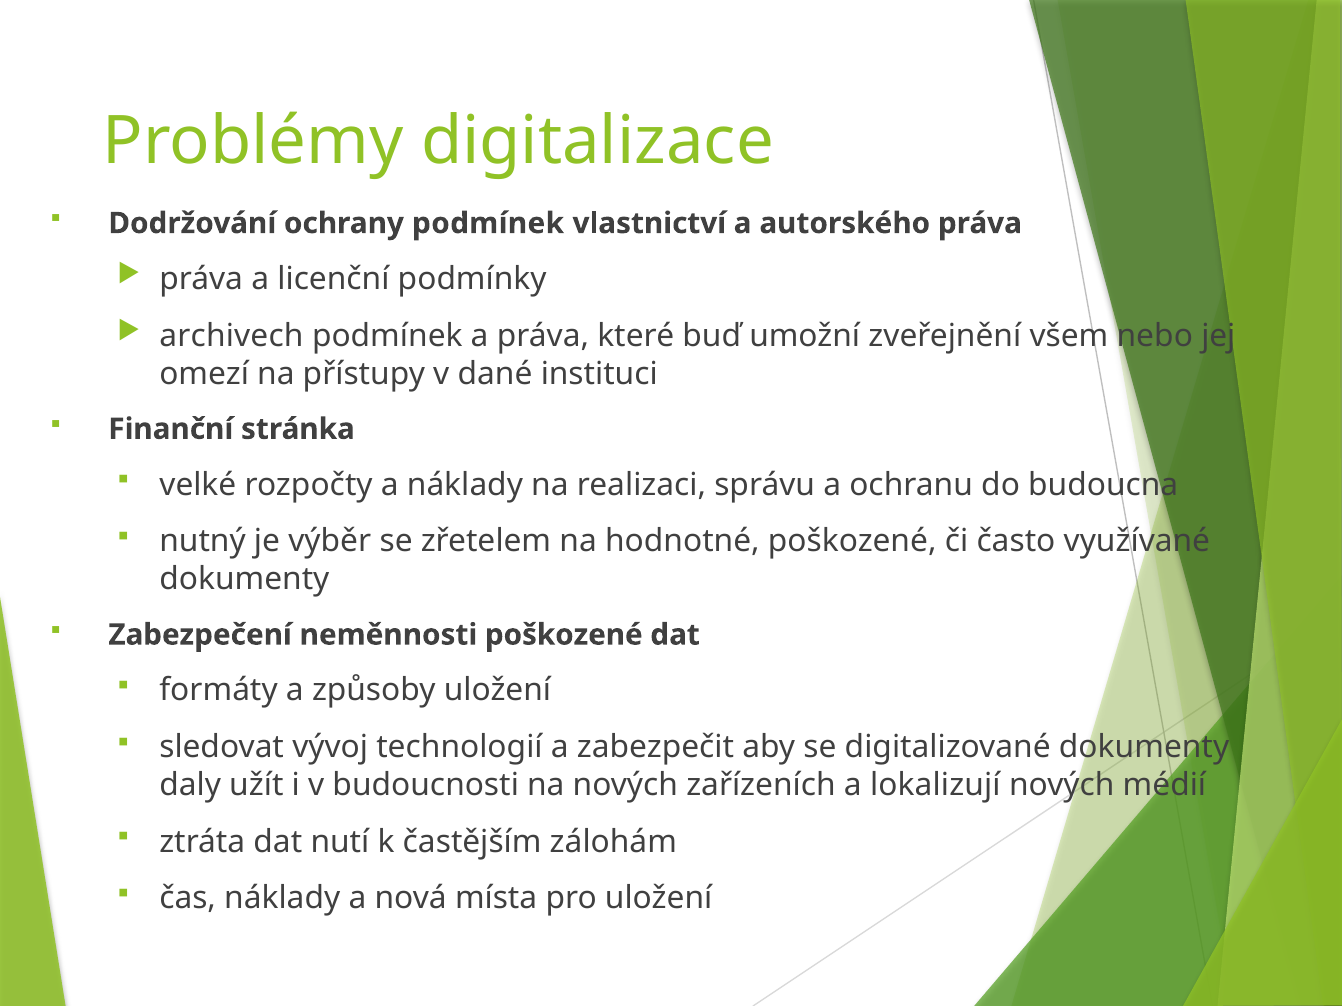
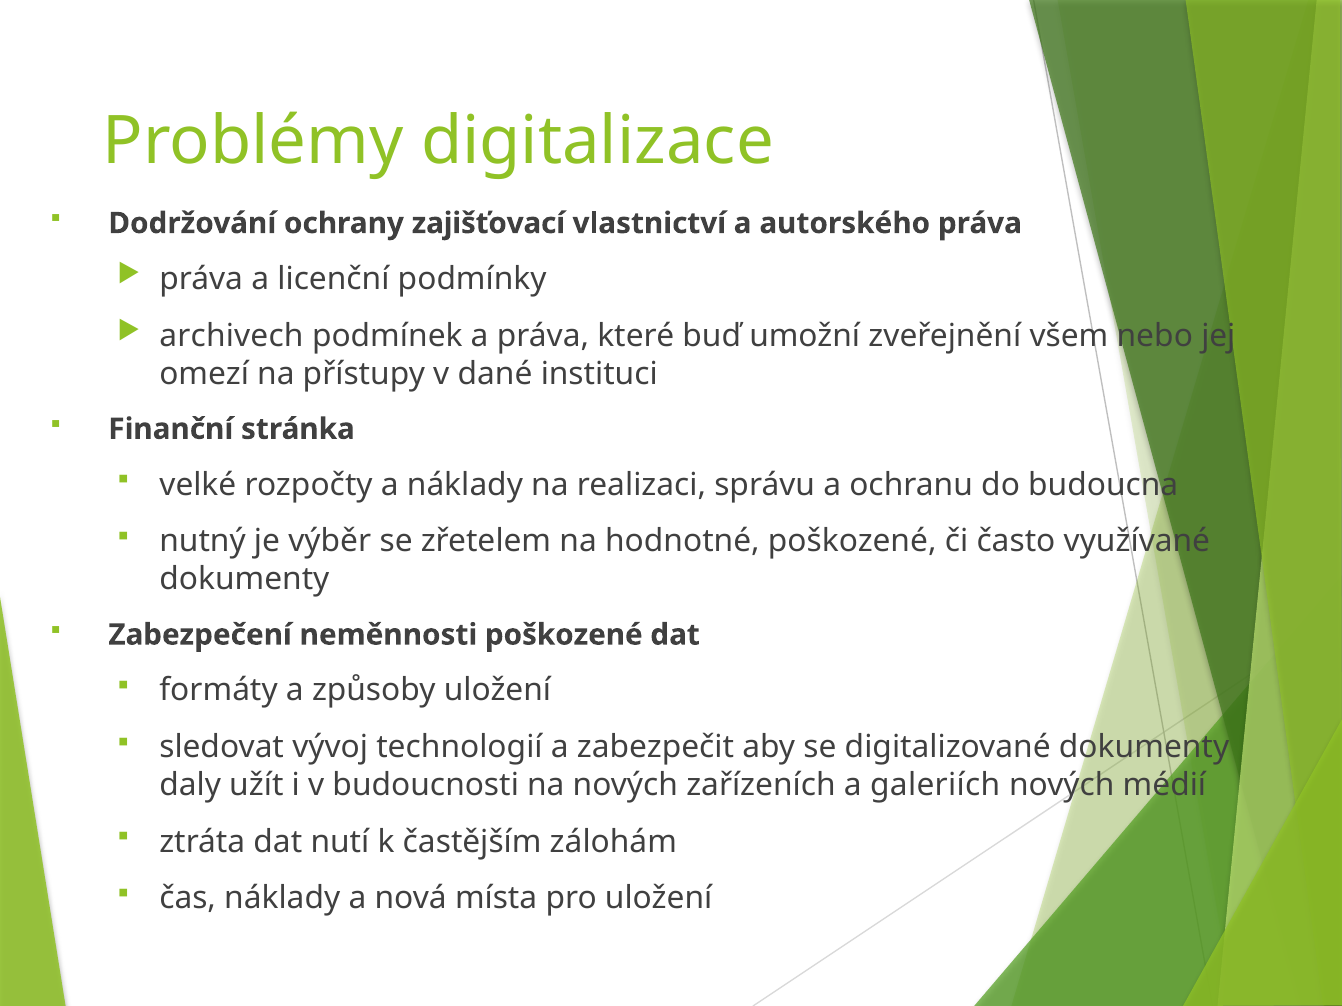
ochrany podmínek: podmínek -> zajišťovací
lokalizují: lokalizují -> galeriích
